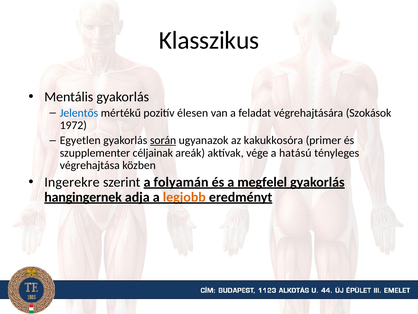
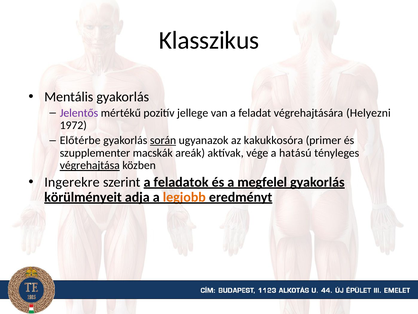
Jelentős colour: blue -> purple
élesen: élesen -> jellege
Szokások: Szokások -> Helyezni
Egyetlen: Egyetlen -> Előtérbe
céljainak: céljainak -> macskák
végrehajtása underline: none -> present
folyamán: folyamán -> feladatok
hangingernek: hangingernek -> körülményeit
